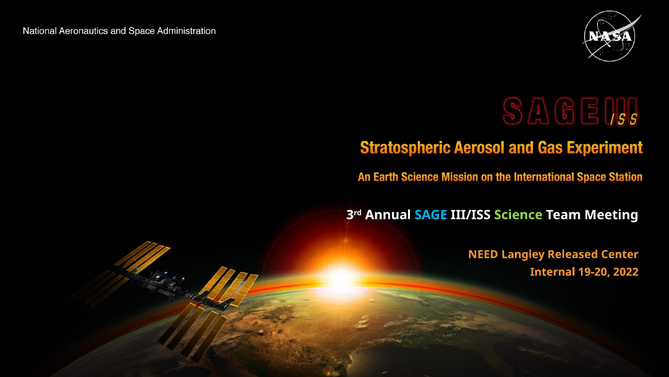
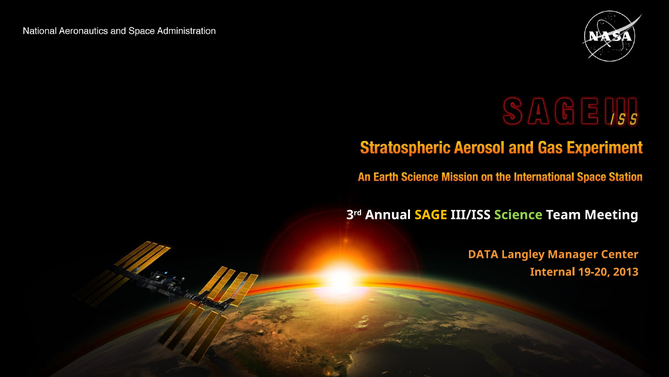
SAGE colour: light blue -> yellow
NEED: NEED -> DATA
Released: Released -> Manager
2022: 2022 -> 2013
